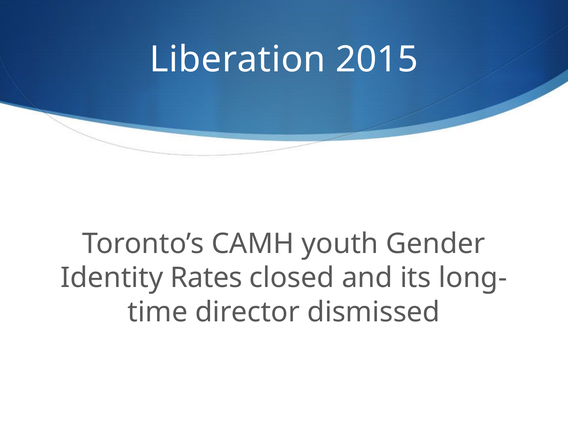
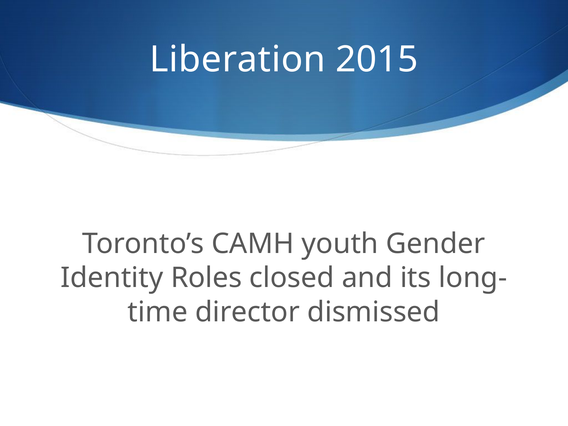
Rates: Rates -> Roles
